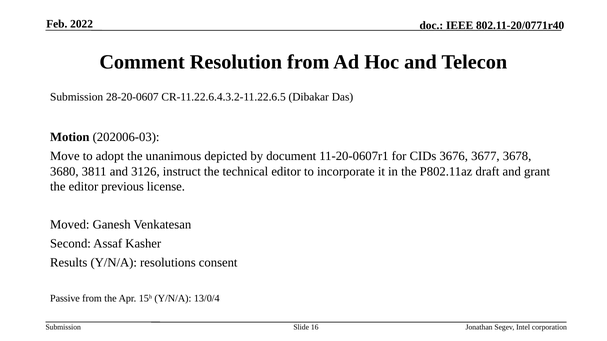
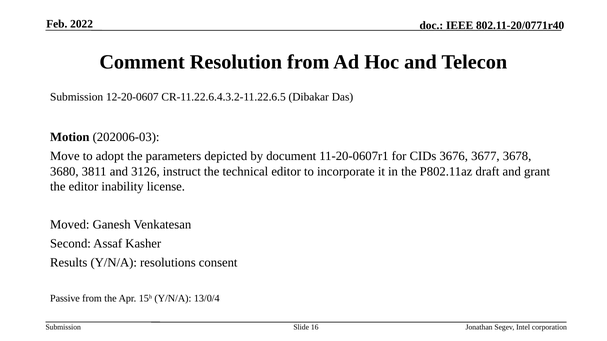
28-20-0607: 28-20-0607 -> 12-20-0607
unanimous: unanimous -> parameters
previous: previous -> inability
